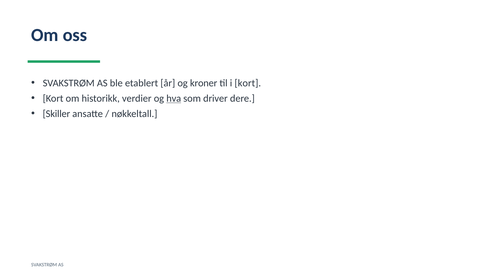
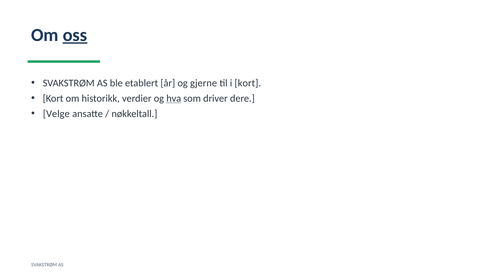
oss underline: none -> present
kroner: kroner -> gjerne
Skiller: Skiller -> Velge
